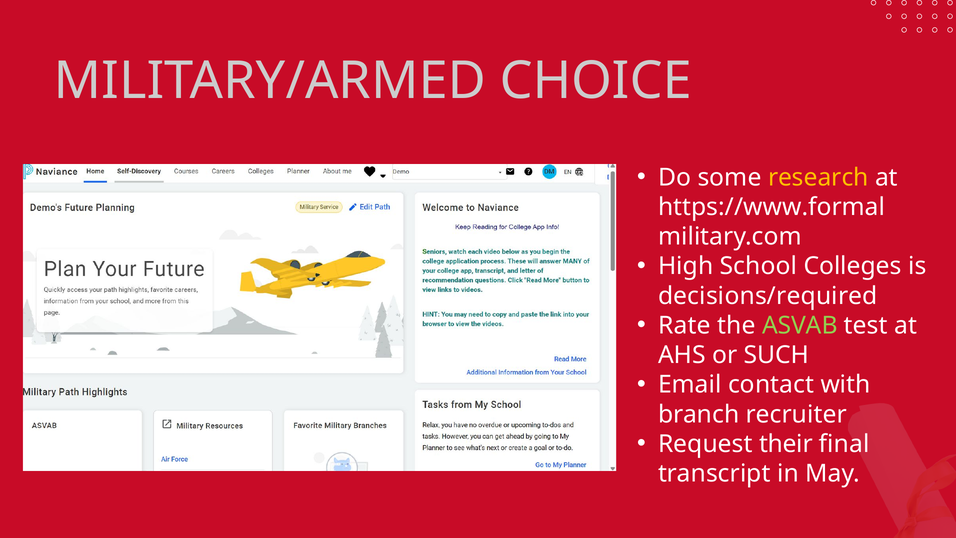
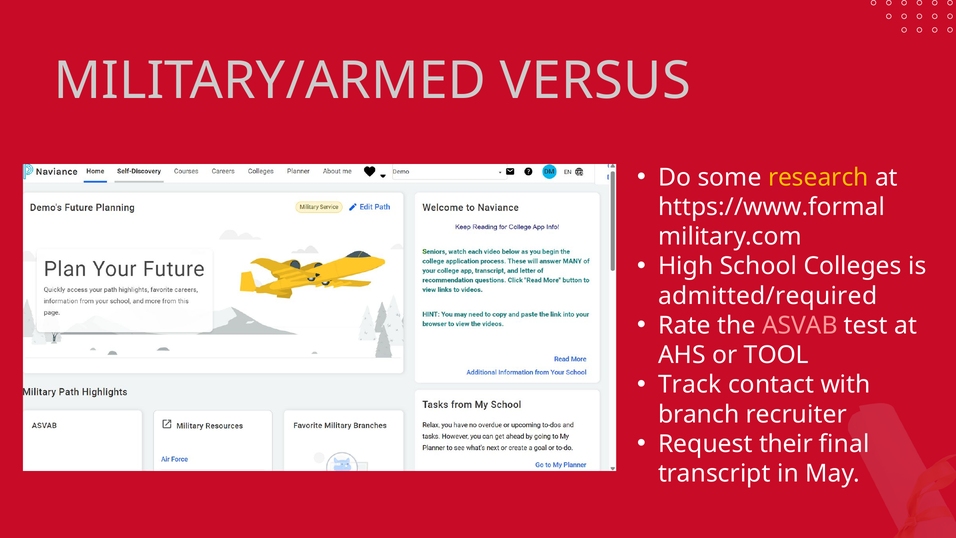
CHOICE: CHOICE -> VERSUS
decisions/required: decisions/required -> admitted/required
ASVAB colour: light green -> pink
SUCH: SUCH -> TOOL
Email: Email -> Track
